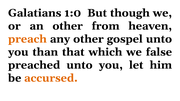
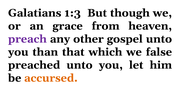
1:0: 1:0 -> 1:3
an other: other -> grace
preach colour: orange -> purple
